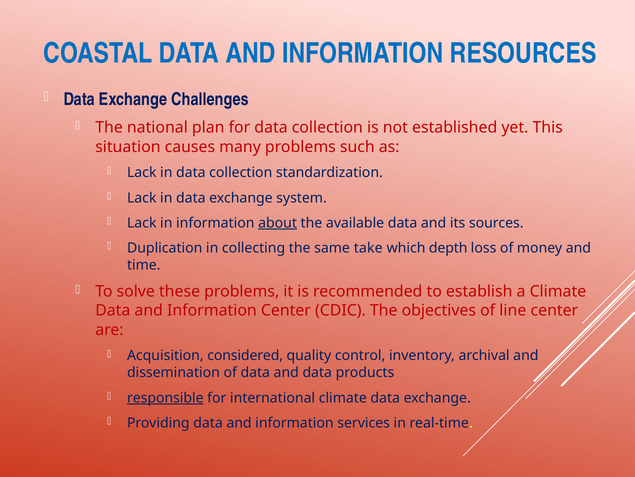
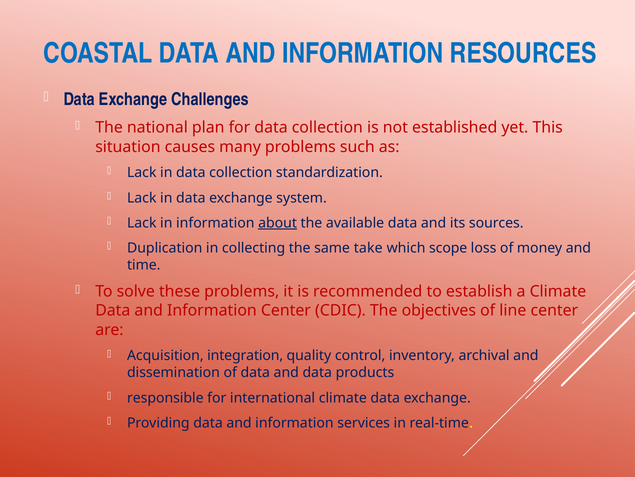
depth: depth -> scope
considered: considered -> integration
responsible underline: present -> none
